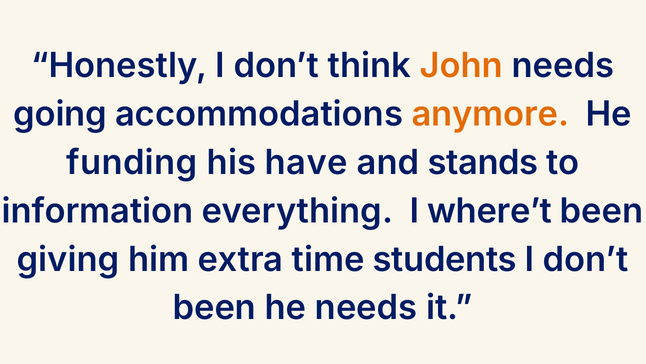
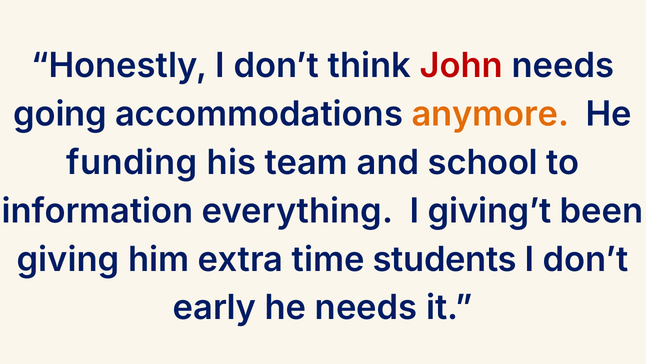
John colour: orange -> red
have: have -> team
stands: stands -> school
where’t: where’t -> giving’t
been at (214, 308): been -> early
